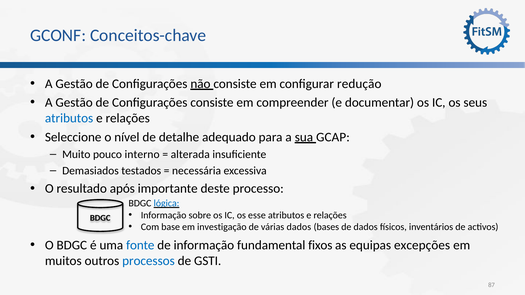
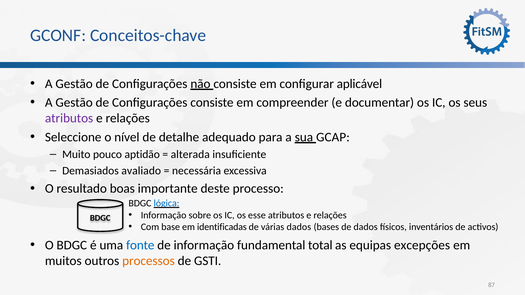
redução: redução -> aplicável
atributos at (69, 118) colour: blue -> purple
interno: interno -> aptidão
testados: testados -> avaliado
após: após -> boas
investigação: investigação -> identificadas
fixos: fixos -> total
processos colour: blue -> orange
